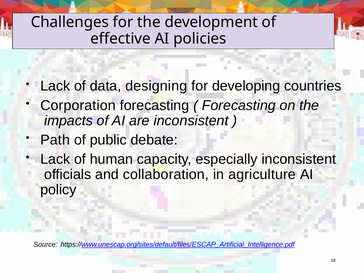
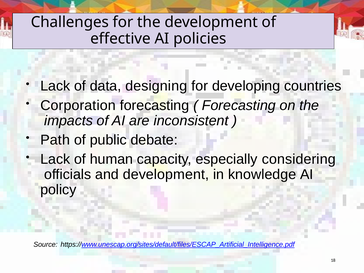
especially inconsistent: inconsistent -> considering
and collaboration: collaboration -> development
agriculture: agriculture -> knowledge
